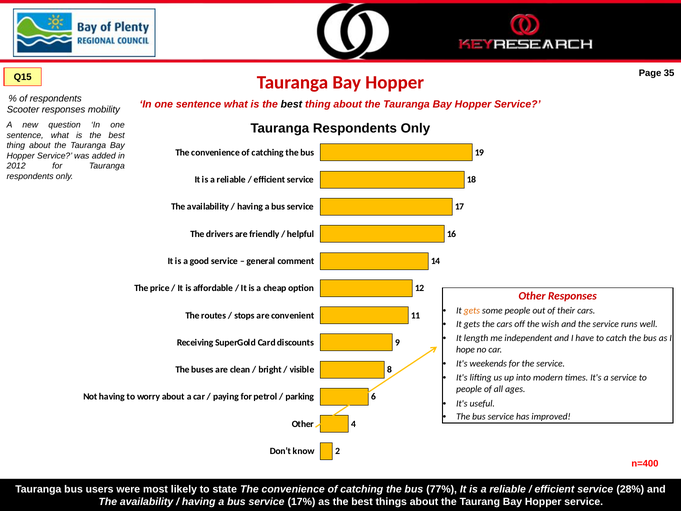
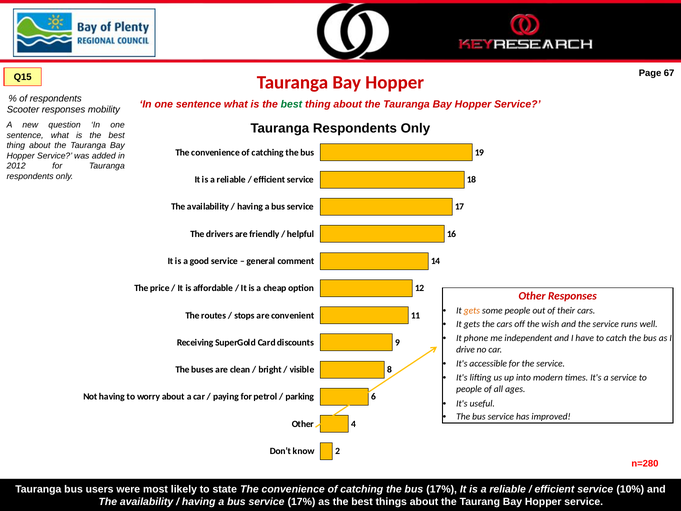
35: 35 -> 67
best at (291, 104) colour: black -> green
length: length -> phone
hope: hope -> drive
weekends: weekends -> accessible
n=400: n=400 -> n=280
bus 77%: 77% -> 17%
28%: 28% -> 10%
